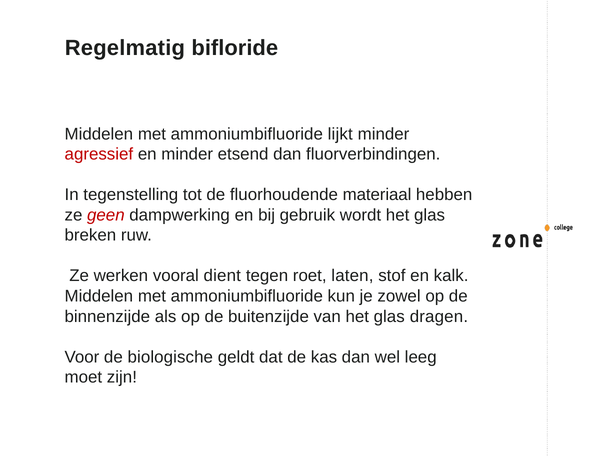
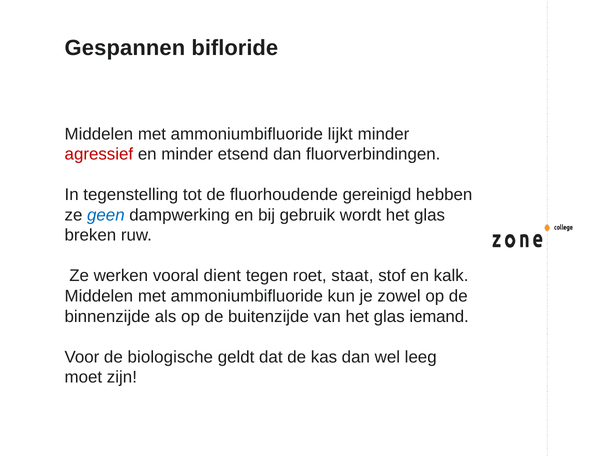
Regelmatig: Regelmatig -> Gespannen
materiaal: materiaal -> gereinigd
geen colour: red -> blue
laten: laten -> staat
dragen: dragen -> iemand
